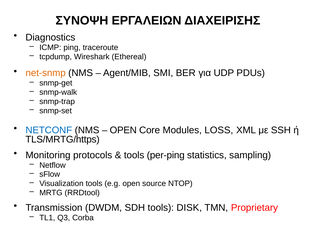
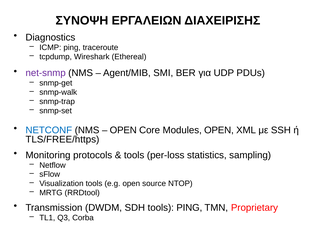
net-snmp colour: orange -> purple
Modules LOSS: LOSS -> OPEN
TLS/MRTG/https: TLS/MRTG/https -> TLS/FREE/https
per-ping: per-ping -> per-loss
tools DISK: DISK -> PING
